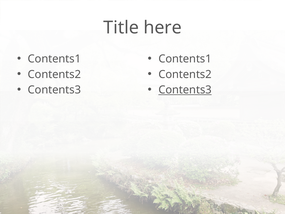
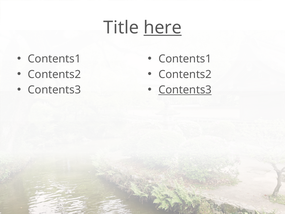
here underline: none -> present
